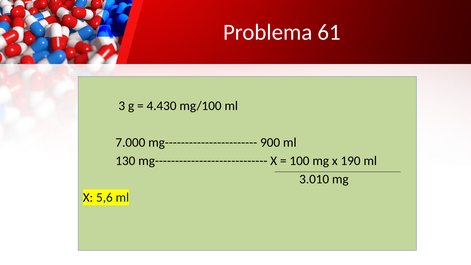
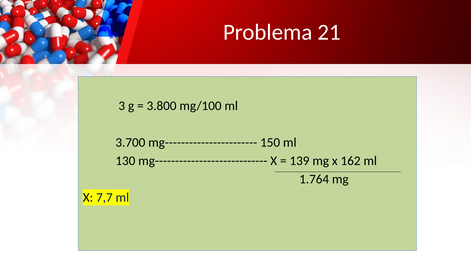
61: 61 -> 21
4.430: 4.430 -> 3.800
7.000: 7.000 -> 3.700
900: 900 -> 150
100: 100 -> 139
190: 190 -> 162
3.010: 3.010 -> 1.764
5,6: 5,6 -> 7,7
